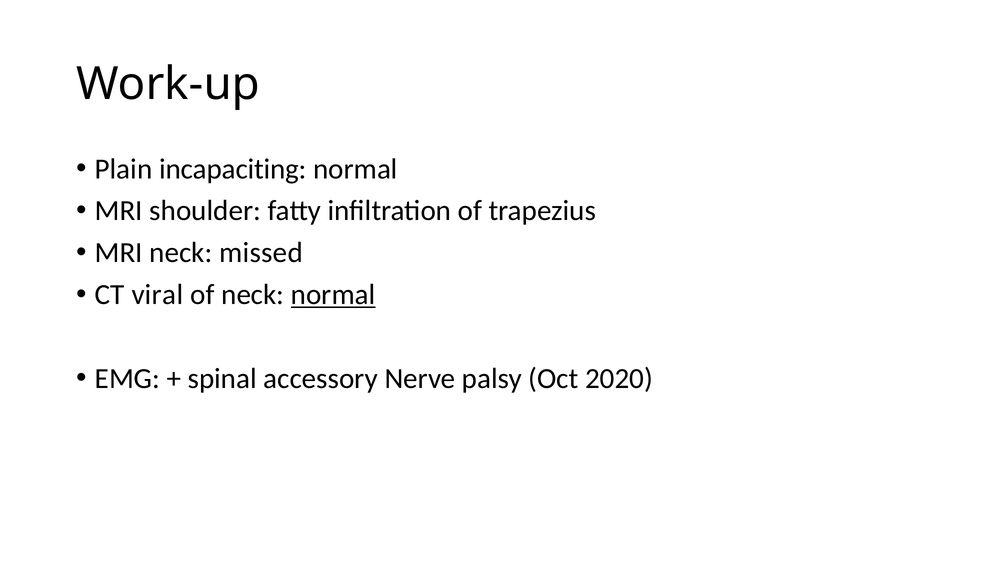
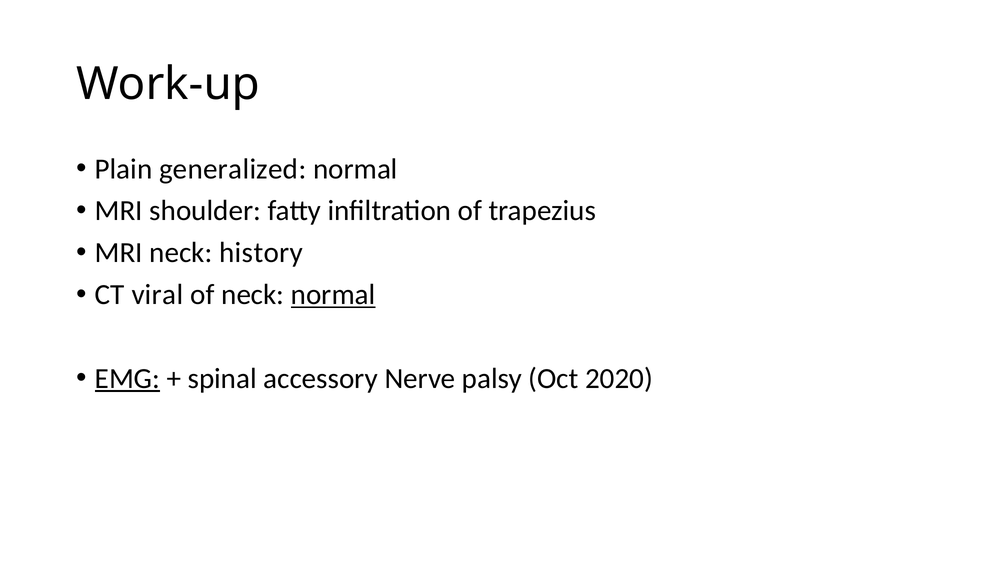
incapaciting: incapaciting -> generalized
missed: missed -> history
EMG underline: none -> present
